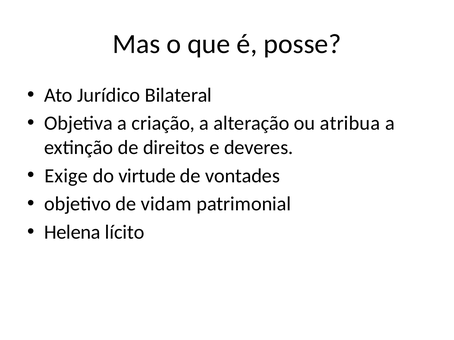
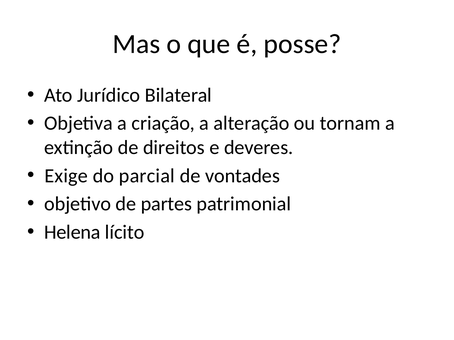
atribua: atribua -> tornam
virtude: virtude -> parcial
vidam: vidam -> partes
